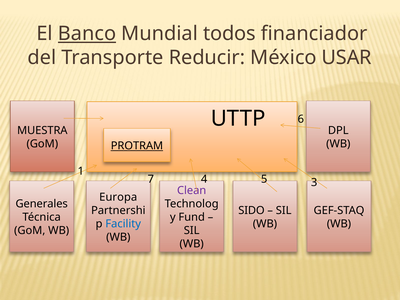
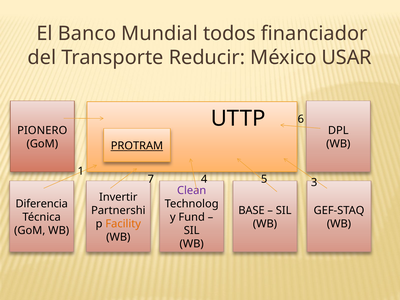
Banco underline: present -> none
MUESTRA: MUESTRA -> PIONERO
Europa: Europa -> Invertir
Generales: Generales -> Diferencia
SIDO: SIDO -> BASE
Facility colour: blue -> orange
